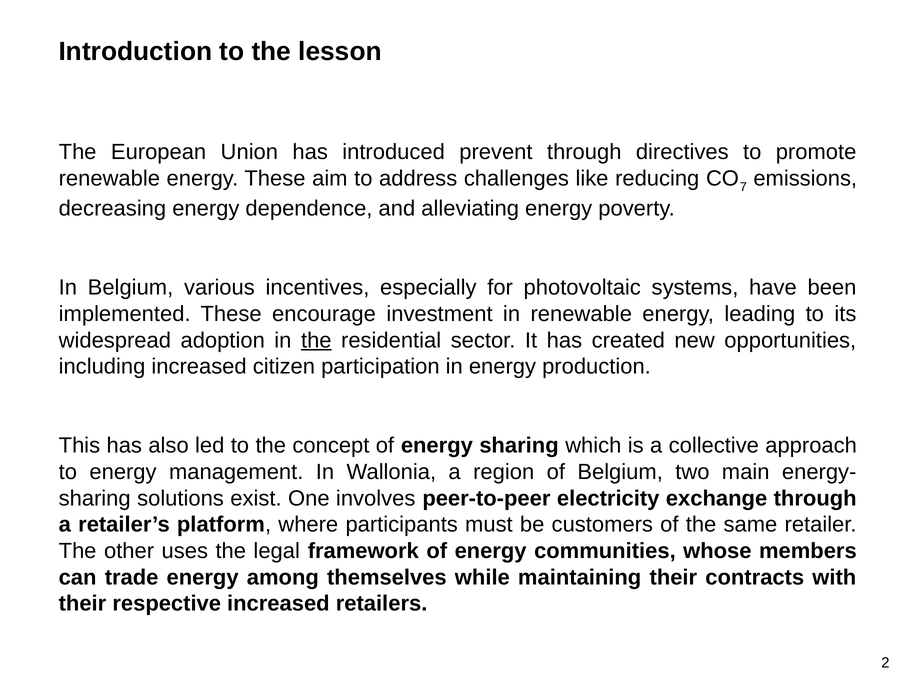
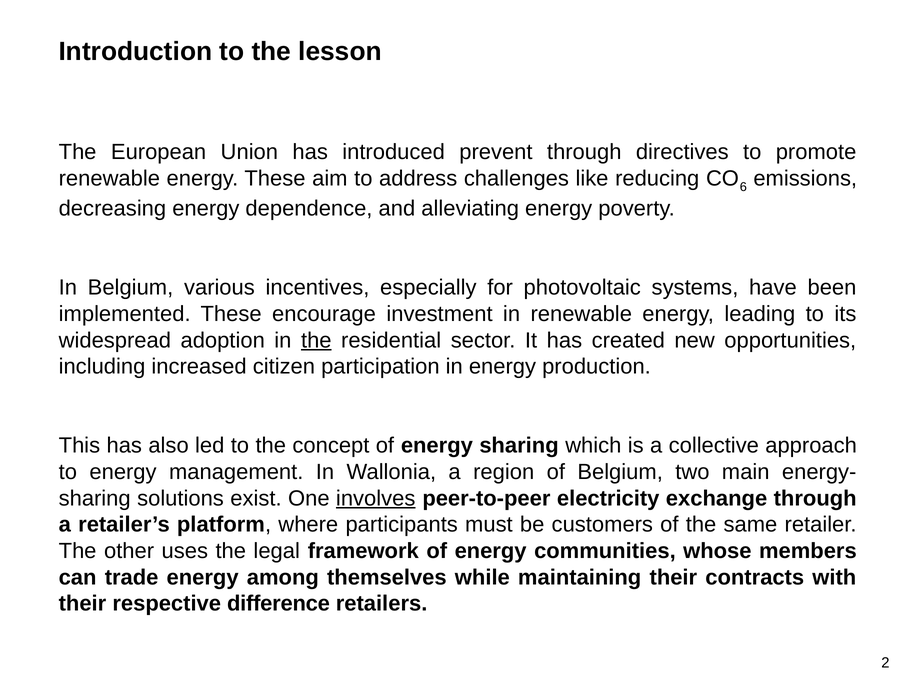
7: 7 -> 6
involves underline: none -> present
respective increased: increased -> difference
